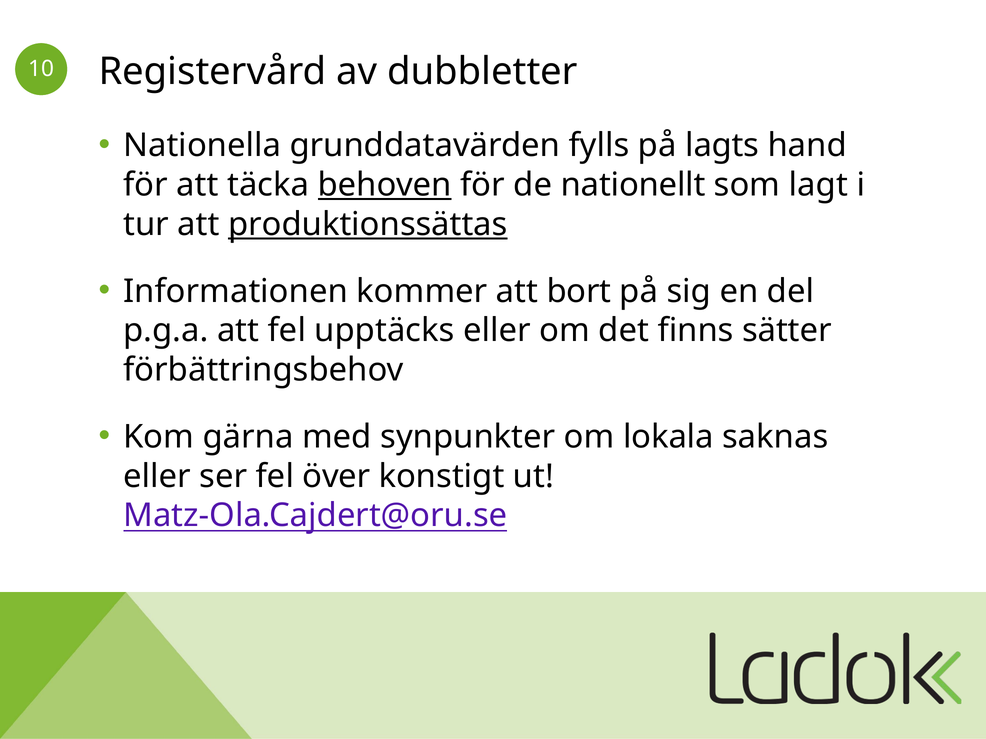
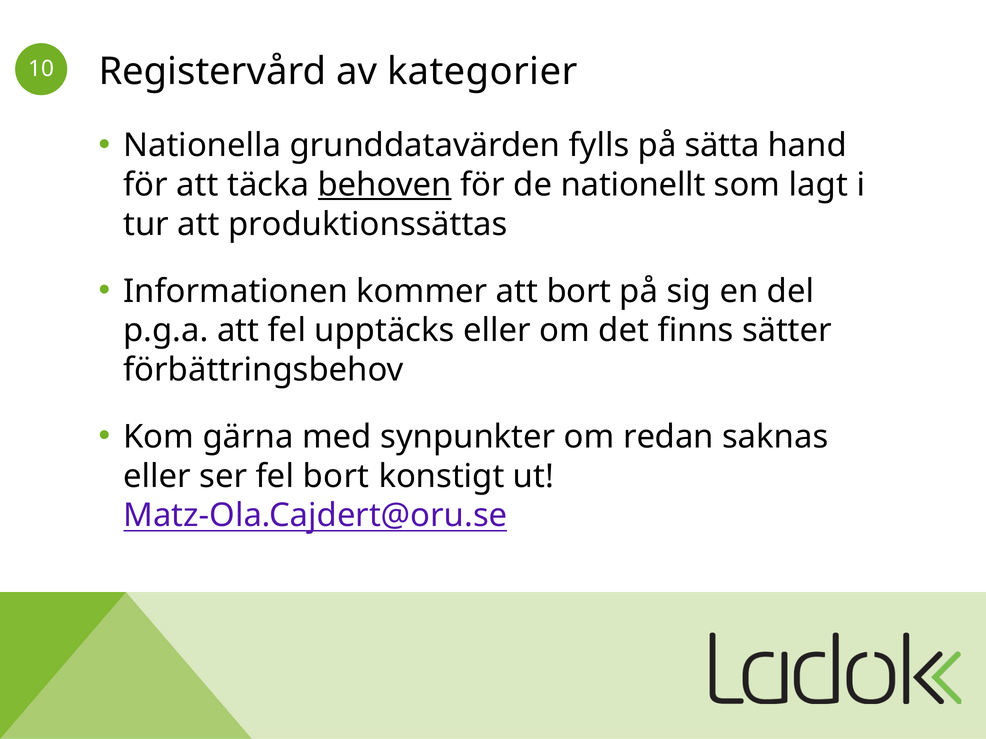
dubbletter: dubbletter -> kategorier
lagts: lagts -> sätta
produktionssättas underline: present -> none
lokala: lokala -> redan
fel över: över -> bort
